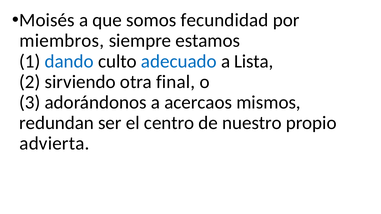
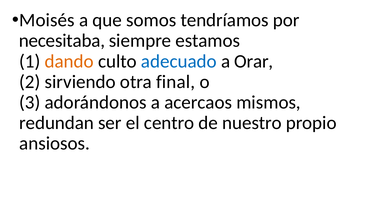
fecundidad: fecundidad -> tendríamos
miembros: miembros -> necesitaba
dando colour: blue -> orange
Lista: Lista -> Orar
advierta: advierta -> ansiosos
